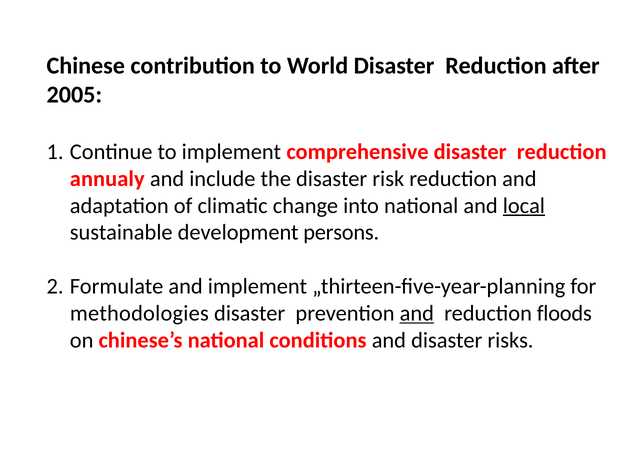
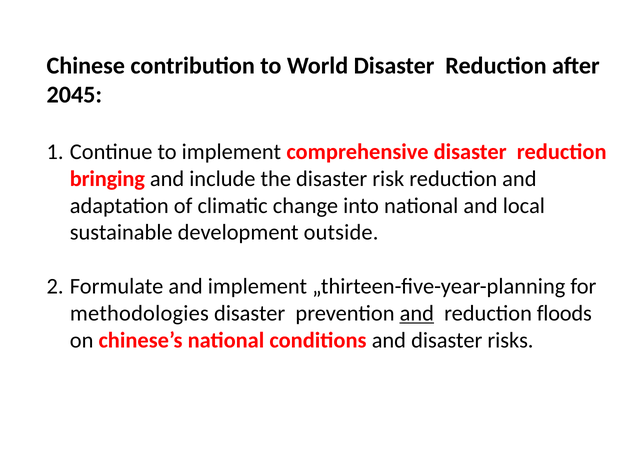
2005: 2005 -> 2045
annualy: annualy -> bringing
local underline: present -> none
persons: persons -> outside
